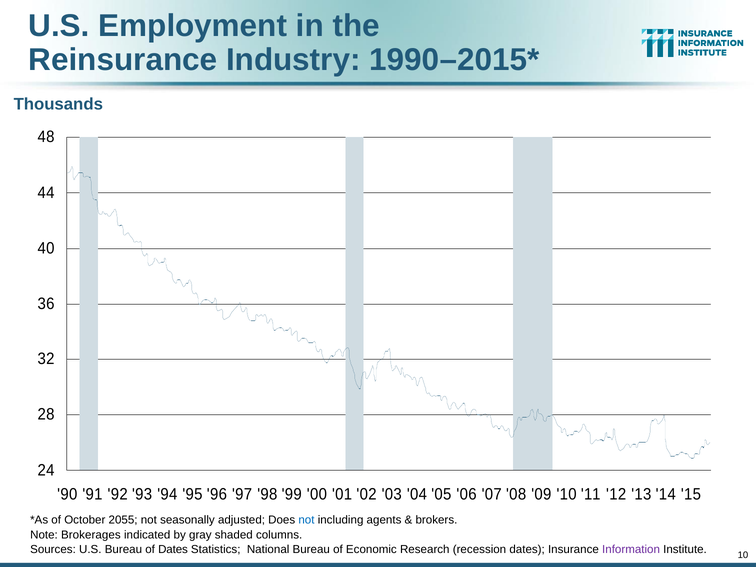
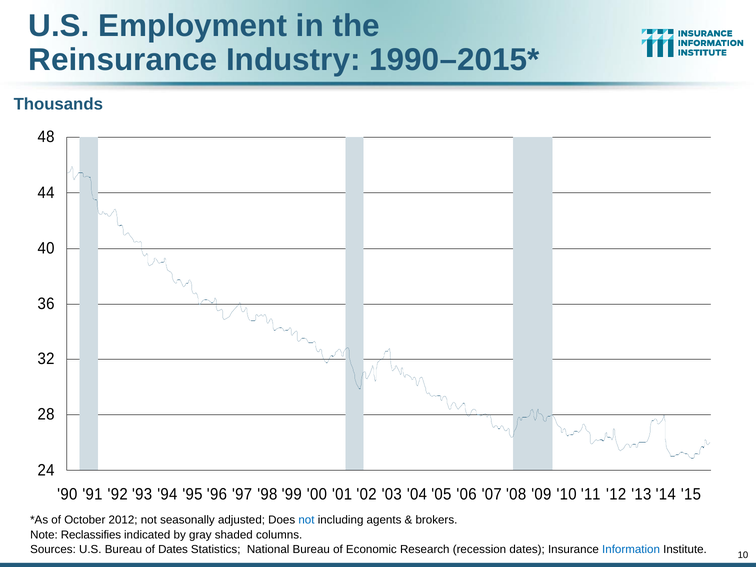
2055: 2055 -> 2012
Brokerages: Brokerages -> Reclassifies
Information colour: purple -> blue
